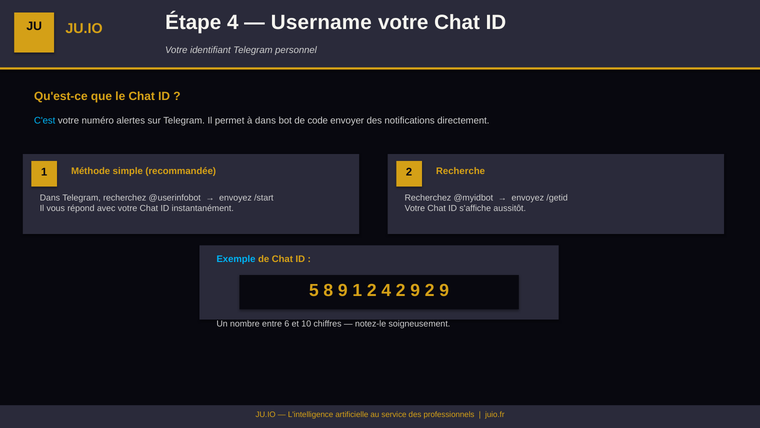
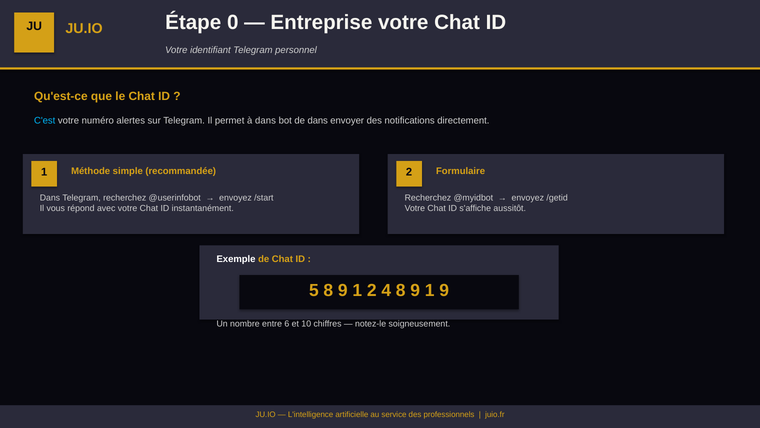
Étape 4: 4 -> 0
Username: Username -> Entreprise
de code: code -> dans
Recherche: Recherche -> Formulaire
Exemple colour: light blue -> white
4 2: 2 -> 8
2 at (430, 290): 2 -> 1
